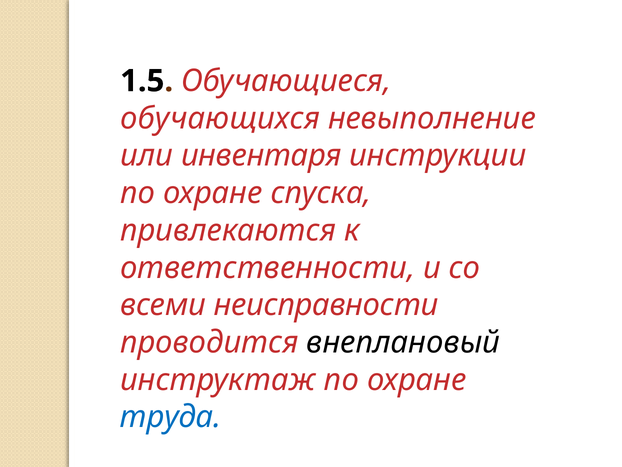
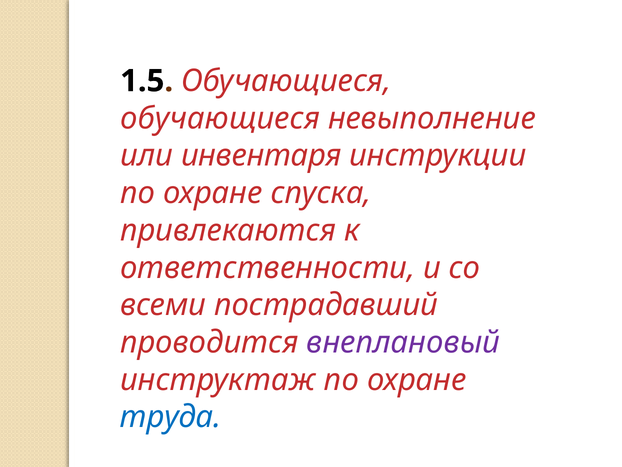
обучающихся at (220, 118): обучающихся -> обучающиеся
неисправности: неисправности -> пострадавший
внеплановый colour: black -> purple
